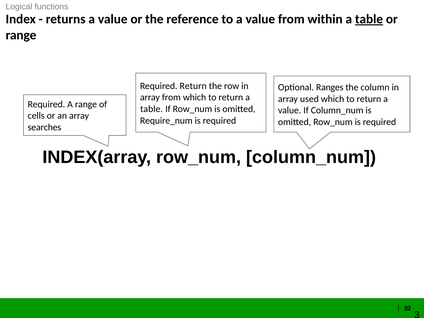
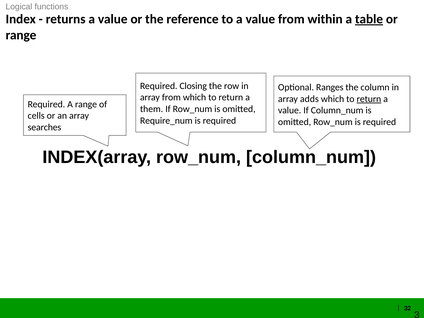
Required Return: Return -> Closing
used: used -> adds
return at (369, 99) underline: none -> present
table at (152, 109): table -> them
